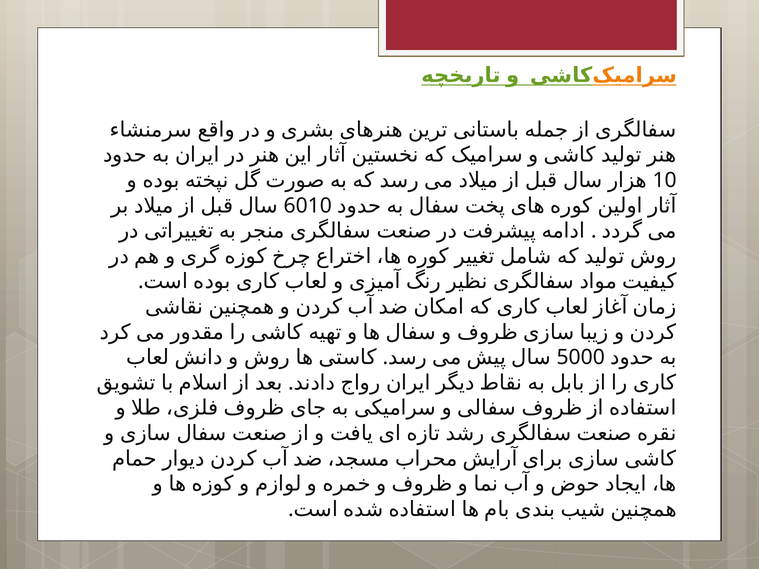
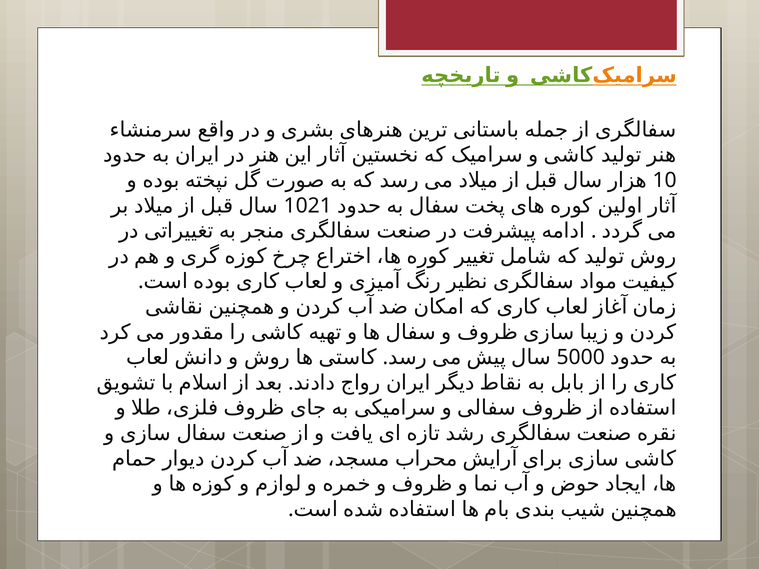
6010: 6010 -> 1021
